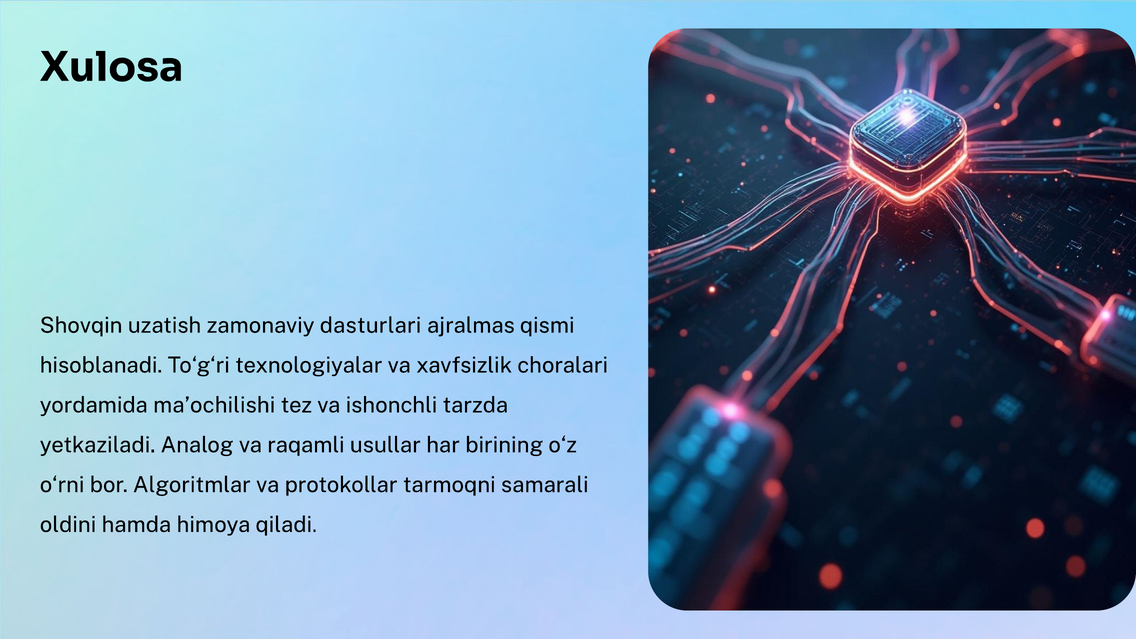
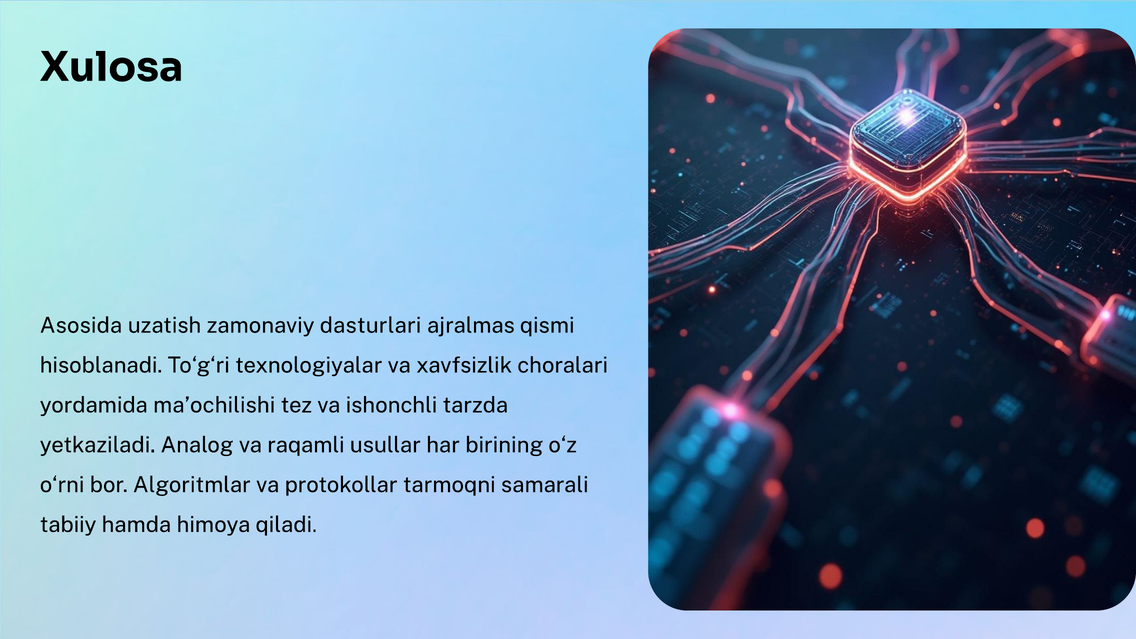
Shovqin: Shovqin -> Asosida
oldini: oldini -> tabiiy
